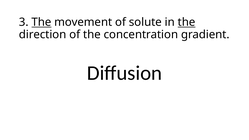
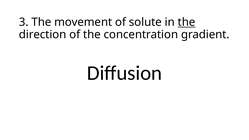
The at (41, 22) underline: present -> none
